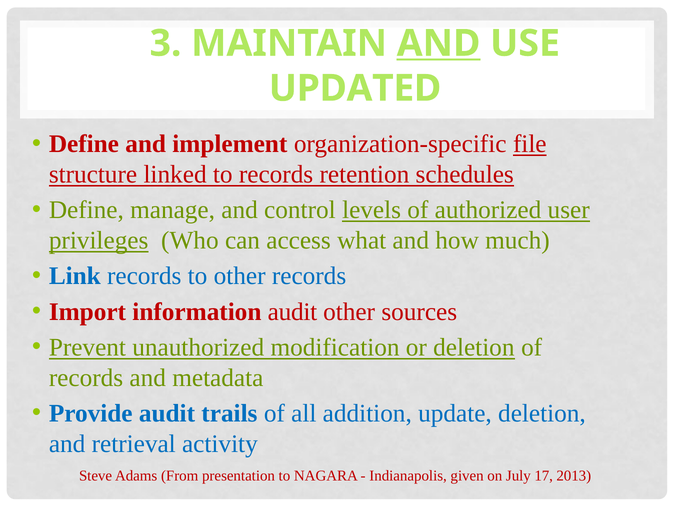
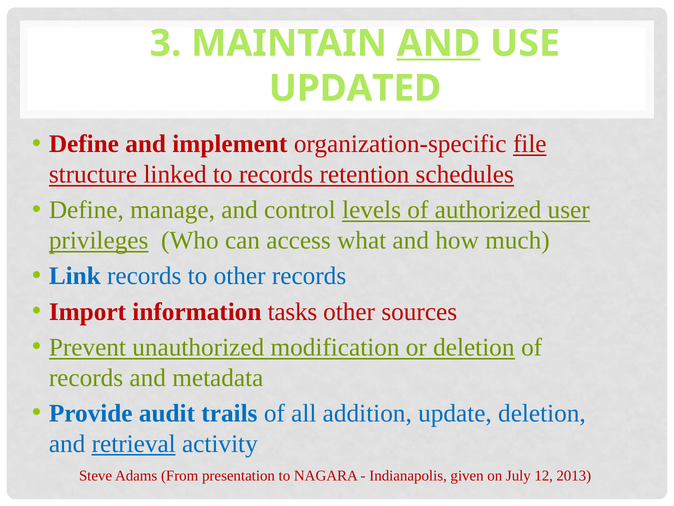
information audit: audit -> tasks
retrieval underline: none -> present
17: 17 -> 12
